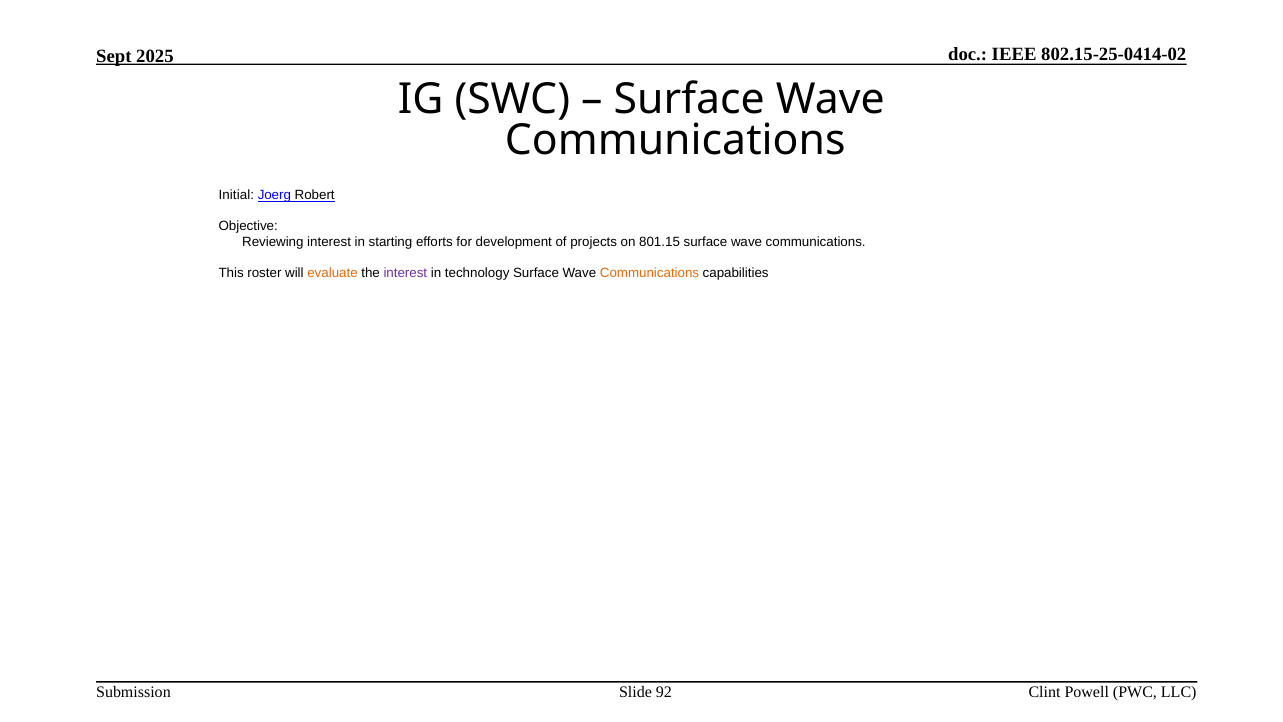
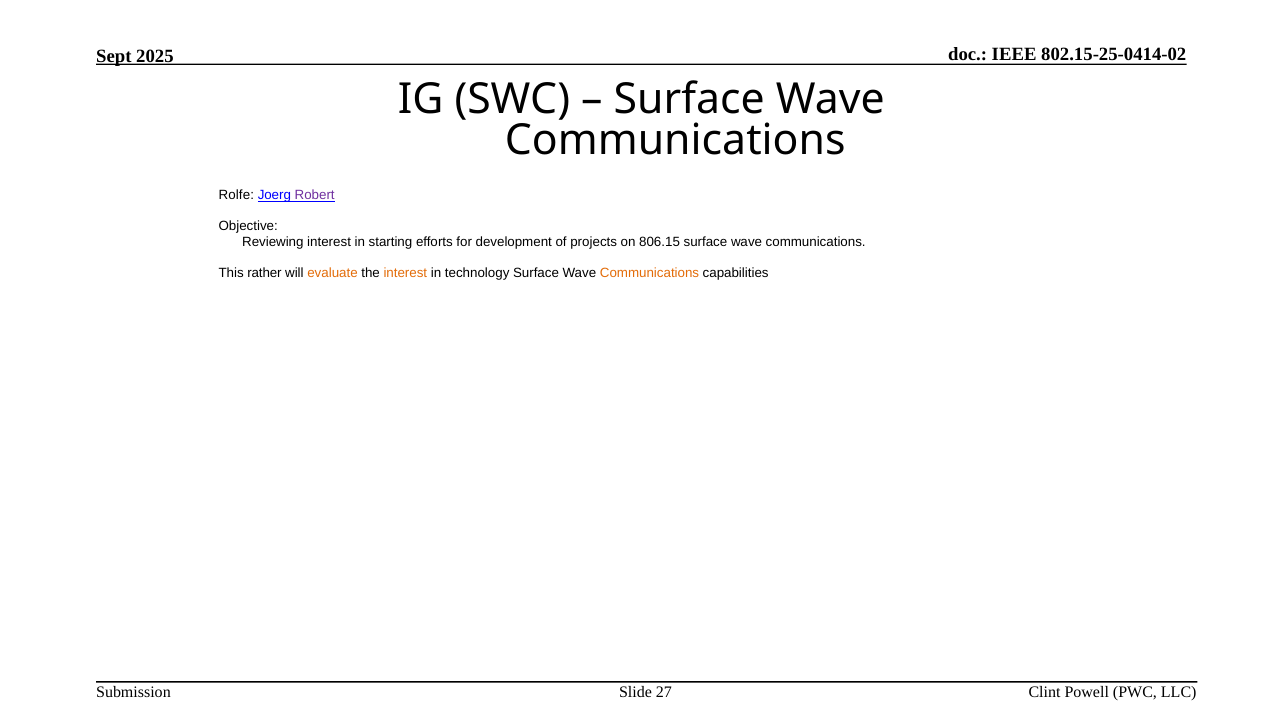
Initial: Initial -> Rolfe
Robert colour: black -> purple
801.15: 801.15 -> 806.15
roster: roster -> rather
interest at (405, 273) colour: purple -> orange
92: 92 -> 27
